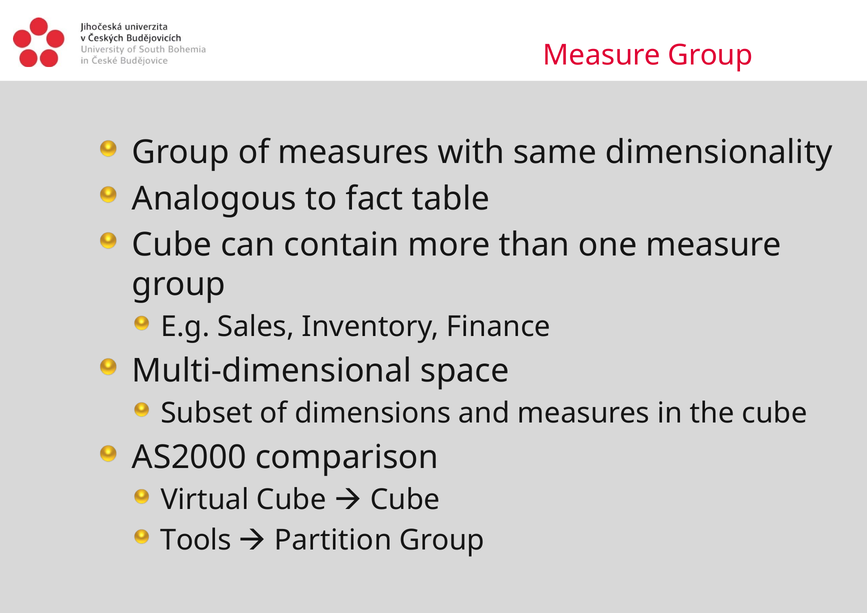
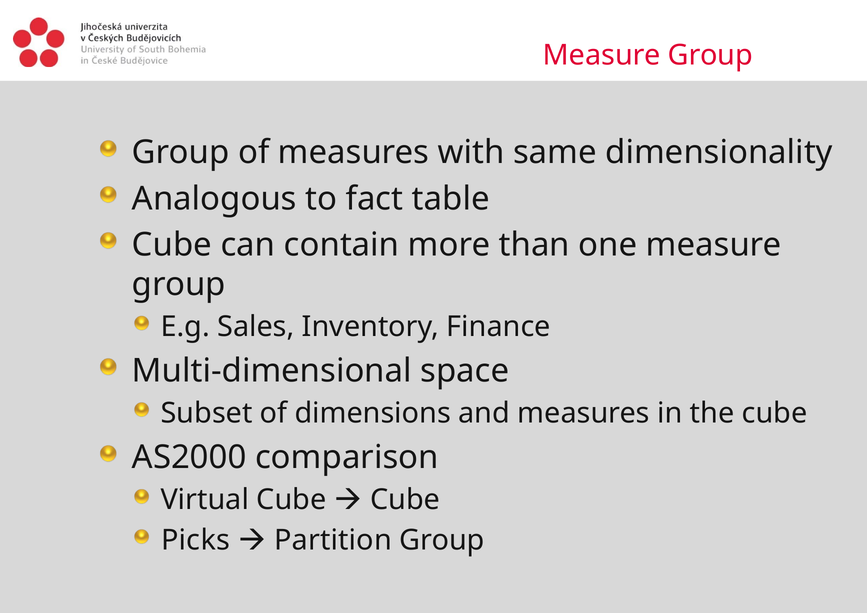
Tools: Tools -> Picks
